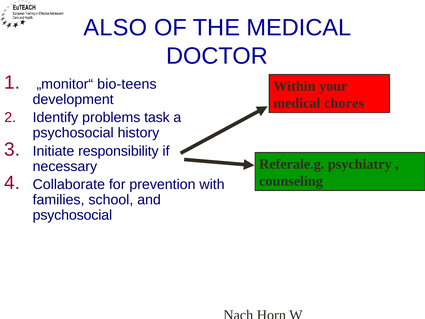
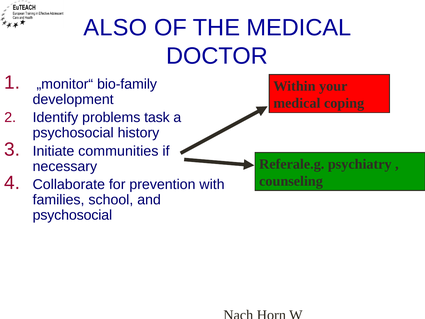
bio-teens: bio-teens -> bio-family
chores: chores -> coping
responsibility: responsibility -> communities
